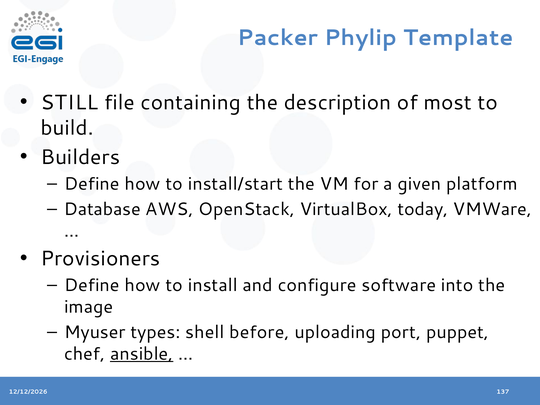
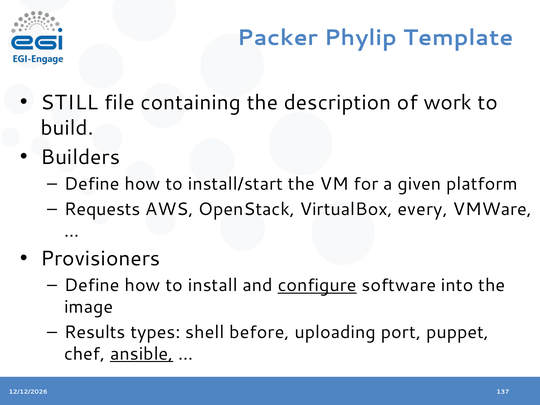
most: most -> work
Database: Database -> Requests
today: today -> every
configure underline: none -> present
Myuser: Myuser -> Results
